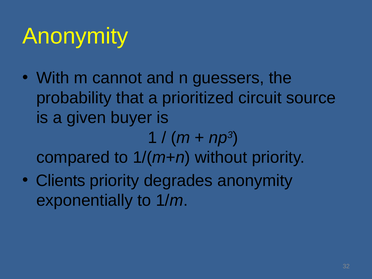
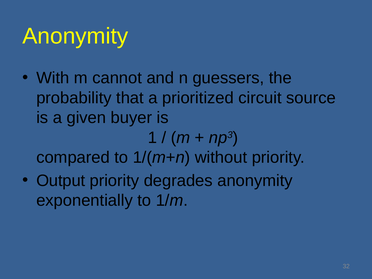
Clients: Clients -> Output
